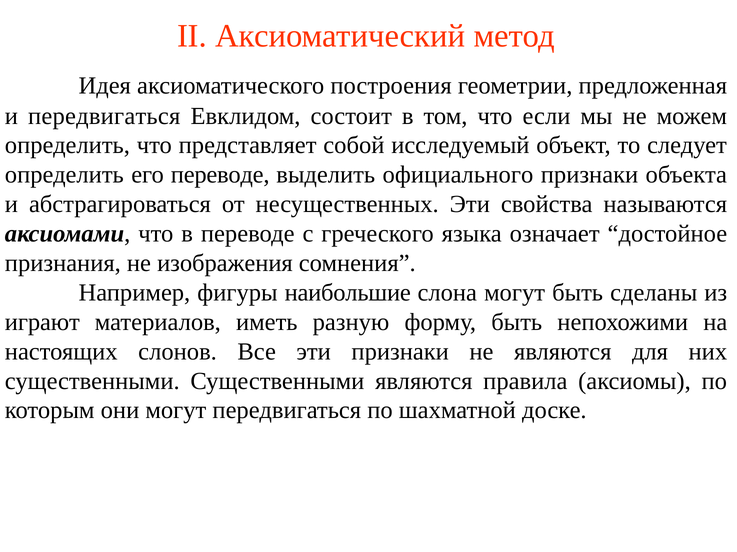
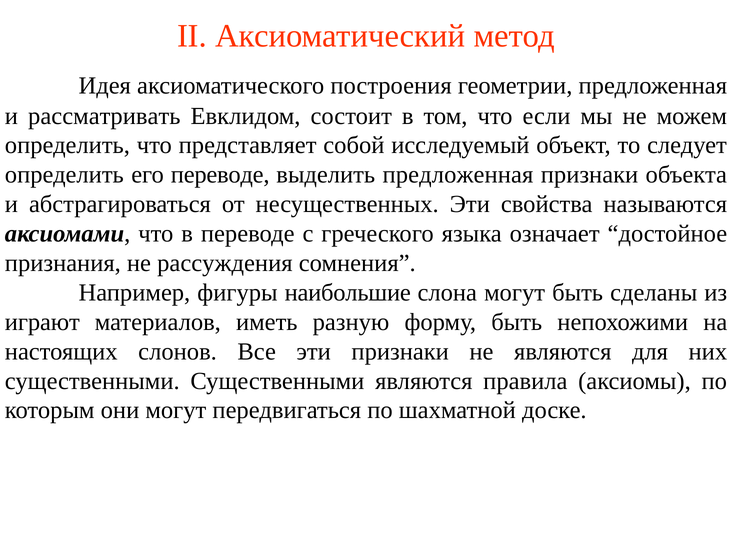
и передвигаться: передвигаться -> рассматривать
выделить официального: официального -> предложенная
изображения: изображения -> рассуждения
